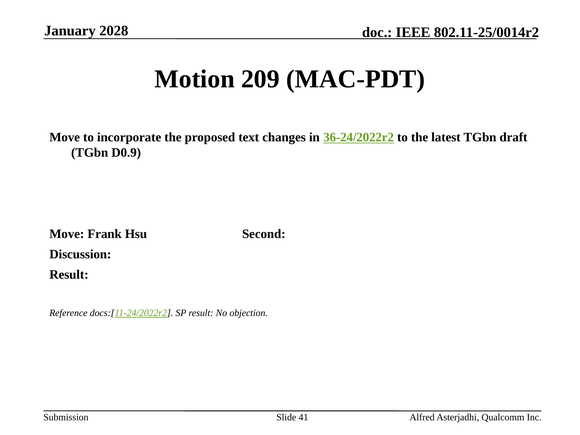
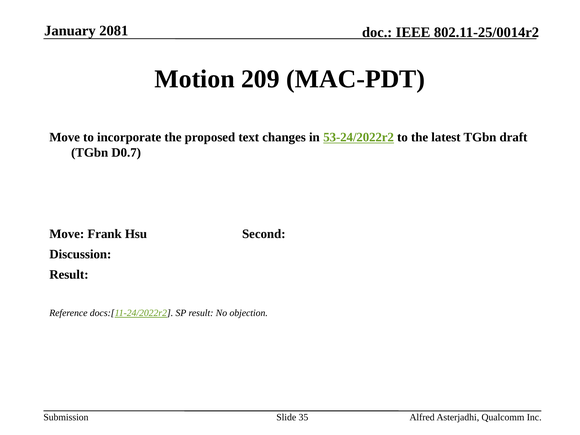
2028: 2028 -> 2081
36-24/2022r2: 36-24/2022r2 -> 53-24/2022r2
D0.9: D0.9 -> D0.7
41: 41 -> 35
